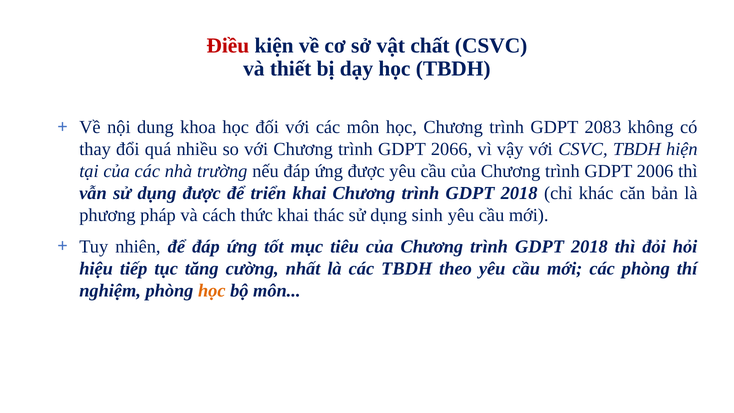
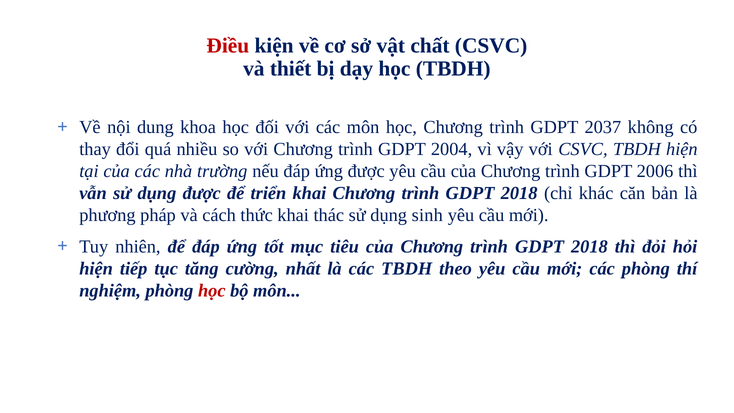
2083: 2083 -> 2037
2066: 2066 -> 2004
hiệu at (96, 268): hiệu -> hiện
học at (212, 290) colour: orange -> red
